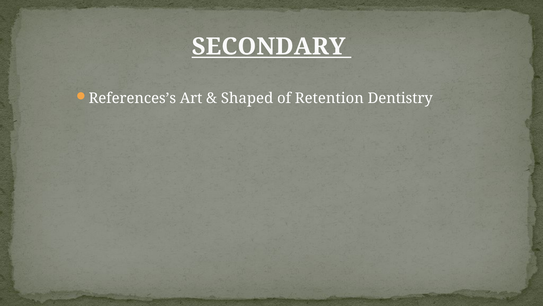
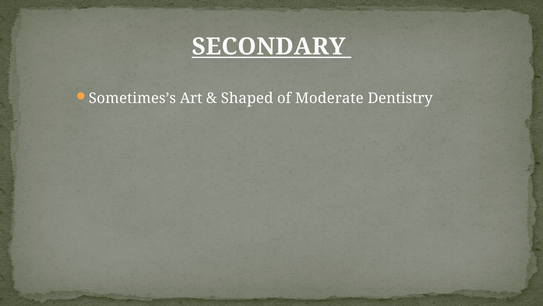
References’s: References’s -> Sometimes’s
Retention: Retention -> Moderate
